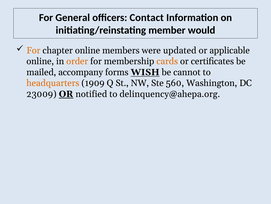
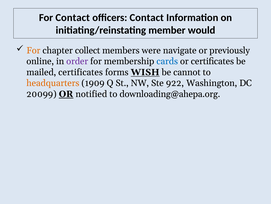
For General: General -> Contact
chapter online: online -> collect
updated: updated -> navigate
applicable: applicable -> previously
order colour: orange -> purple
cards colour: orange -> blue
mailed accompany: accompany -> certificates
560: 560 -> 922
23009: 23009 -> 20099
delinquency@ahepa.org: delinquency@ahepa.org -> downloading@ahepa.org
